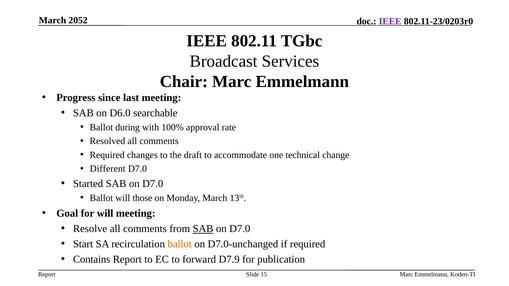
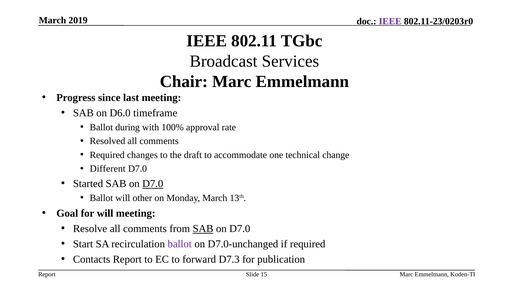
2052: 2052 -> 2019
searchable: searchable -> timeframe
D7.0 at (153, 184) underline: none -> present
those: those -> other
ballot at (180, 244) colour: orange -> purple
Contains: Contains -> Contacts
D7.9: D7.9 -> D7.3
